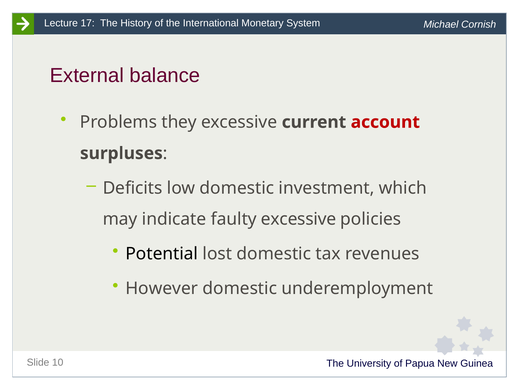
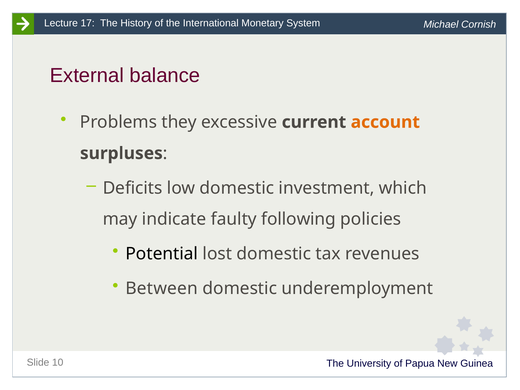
account colour: red -> orange
faulty excessive: excessive -> following
However: However -> Between
